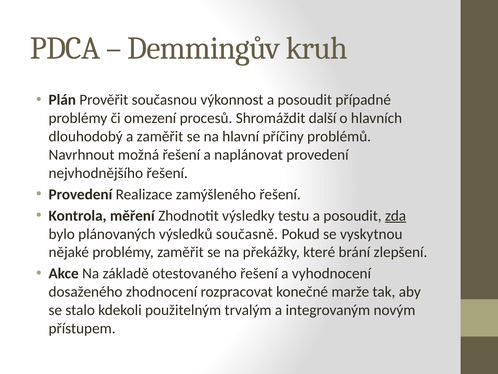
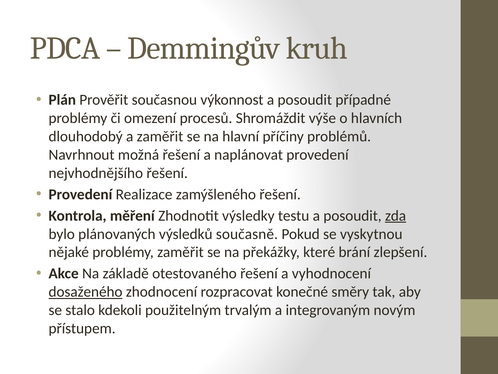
další: další -> výše
dosaženého underline: none -> present
marže: marže -> směry
